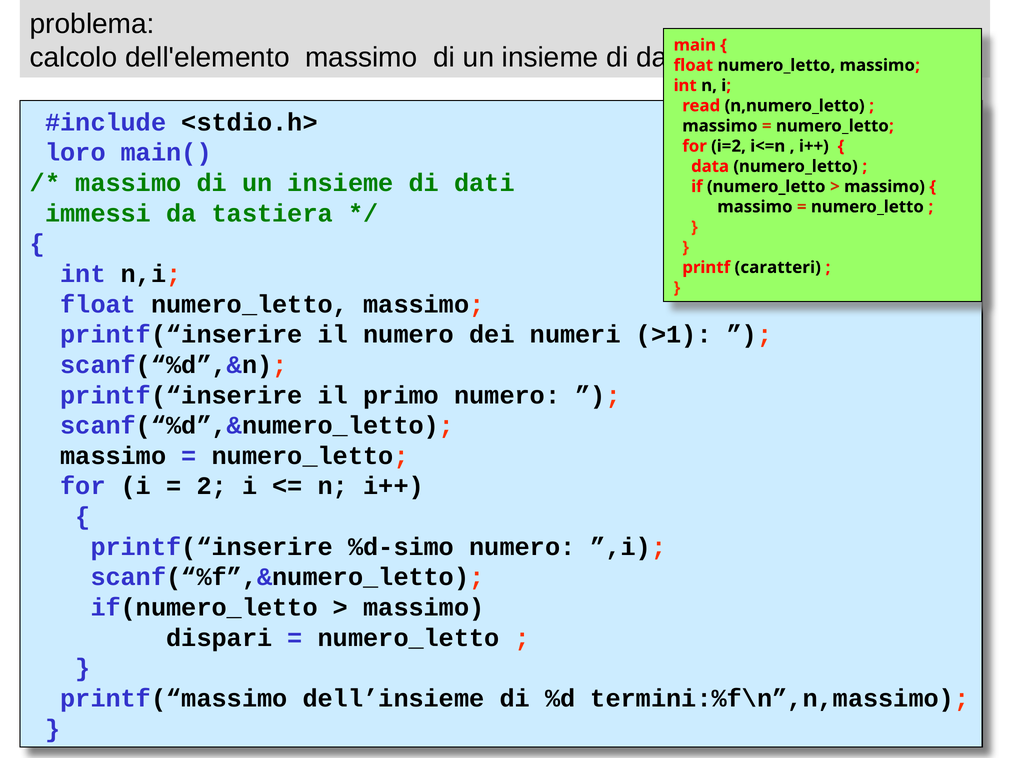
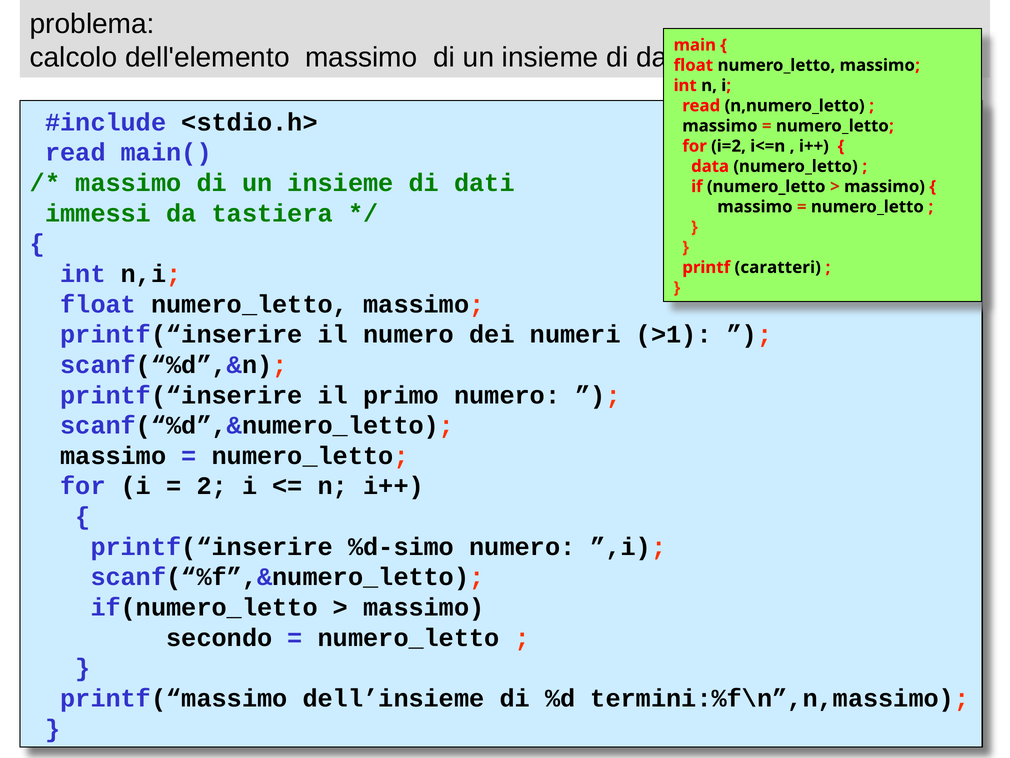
loro at (75, 153): loro -> read
dispari: dispari -> secondo
